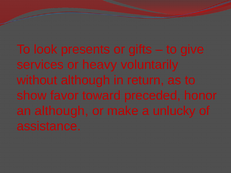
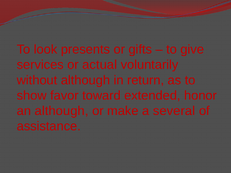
heavy: heavy -> actual
preceded: preceded -> extended
unlucky: unlucky -> several
